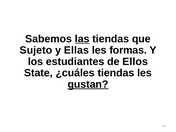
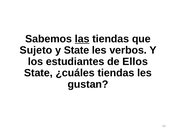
y Ellas: Ellas -> State
formas: formas -> verbos
gustan underline: present -> none
